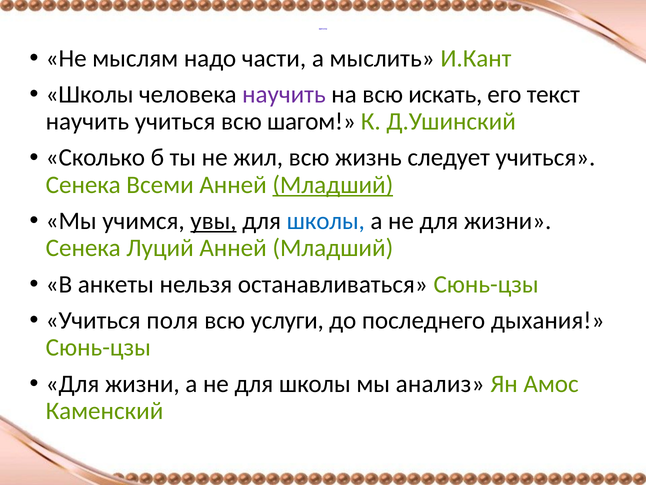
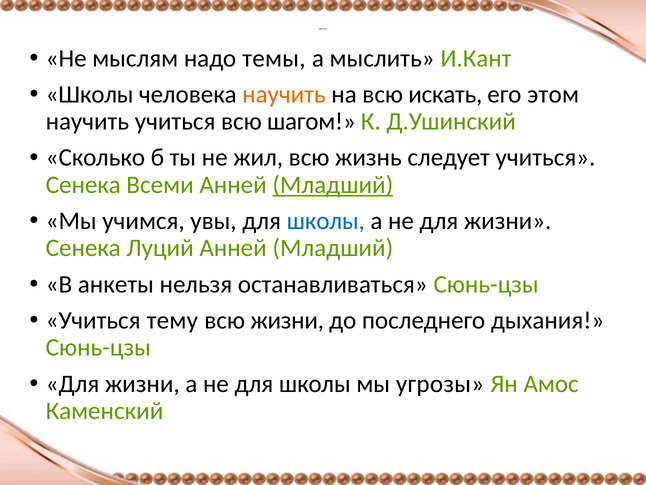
части: части -> темы
научить at (284, 94) colour: purple -> orange
текст: текст -> этом
увы underline: present -> none
поля: поля -> тему
всю услуги: услуги -> жизни
анализ: анализ -> угрозы
